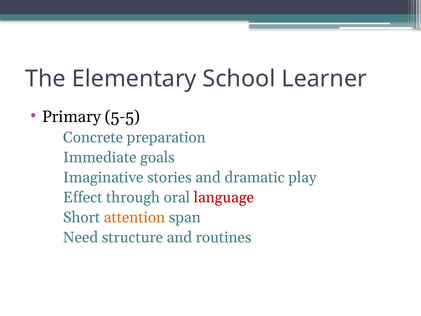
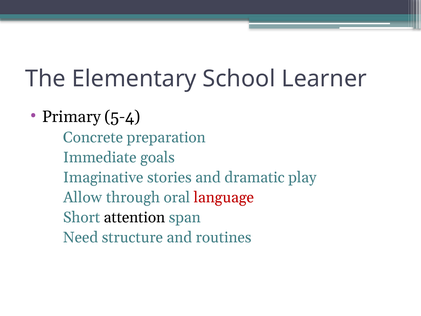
5-5: 5-5 -> 5-4
Effect: Effect -> Allow
attention colour: orange -> black
